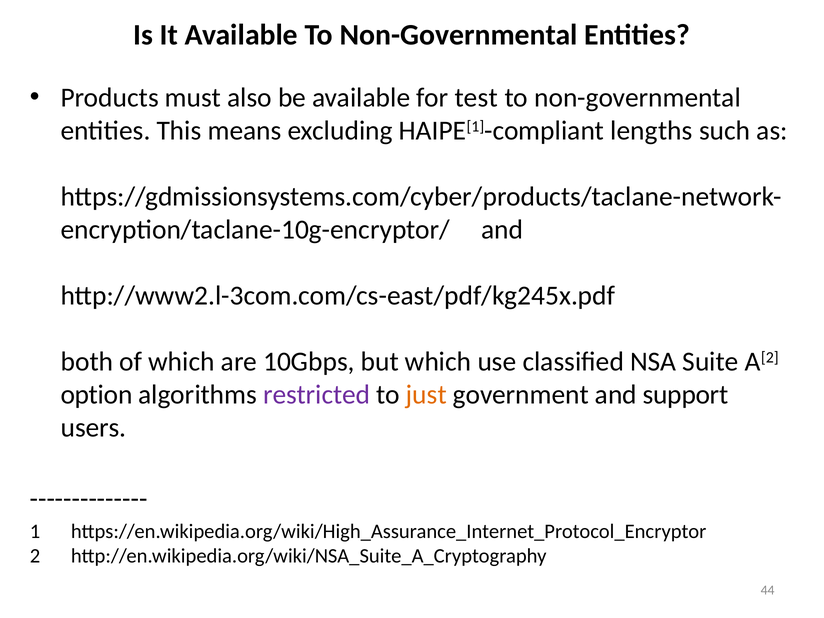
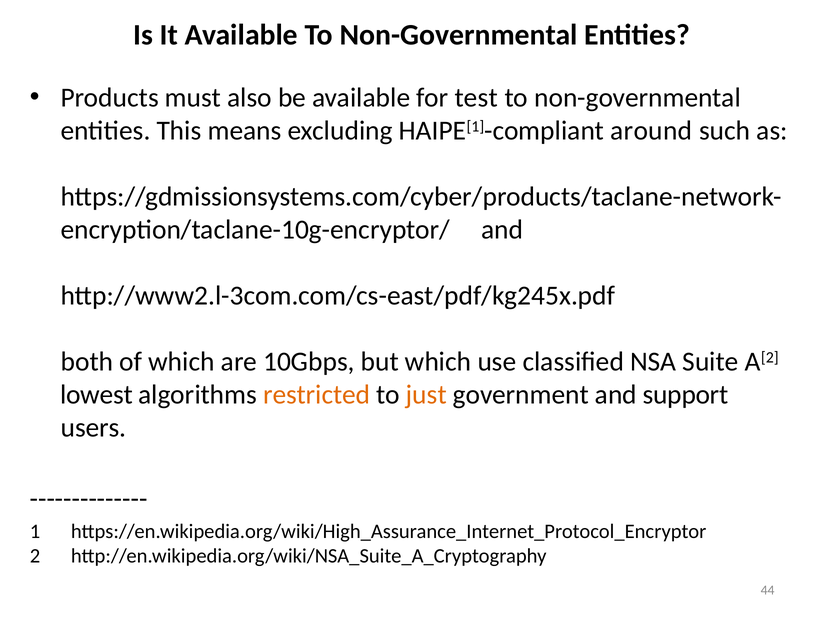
lengths: lengths -> around
option: option -> lowest
restricted colour: purple -> orange
